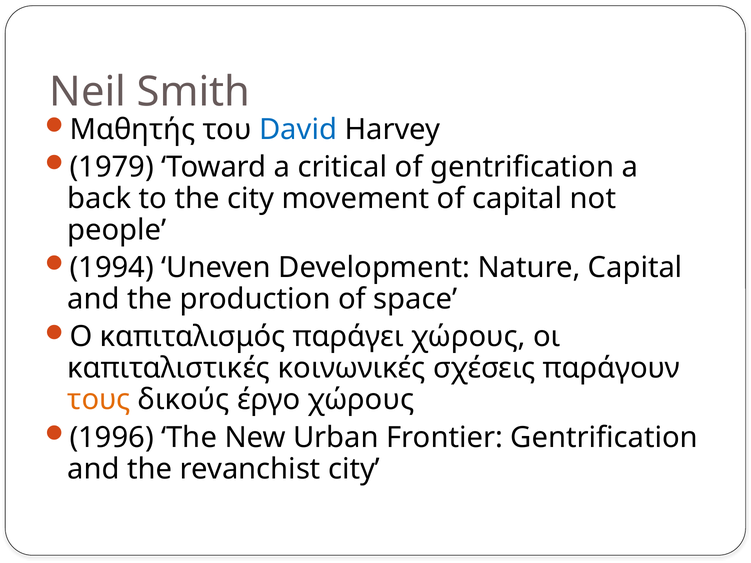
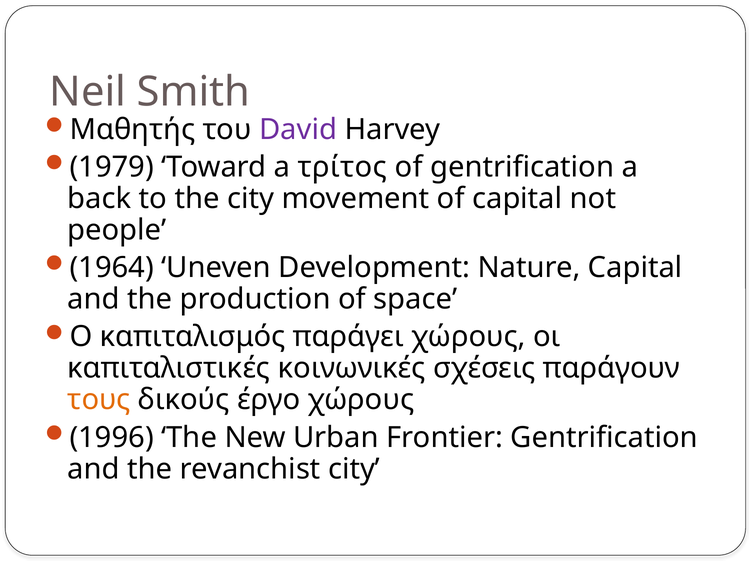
David colour: blue -> purple
critical: critical -> τρίτος
1994: 1994 -> 1964
